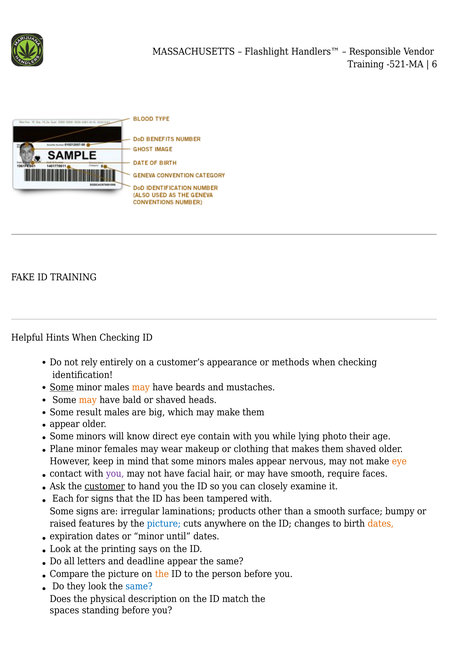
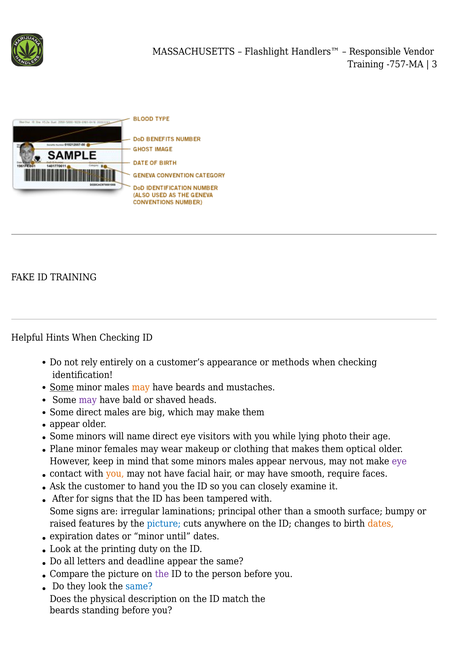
-521-MA: -521-MA -> -757-MA
6: 6 -> 3
may at (88, 400) colour: orange -> purple
Some result: result -> direct
know: know -> name
contain: contain -> visitors
them shaved: shaved -> optical
eye at (399, 461) colour: orange -> purple
you at (115, 474) colour: purple -> orange
customer underline: present -> none
Each: Each -> After
products: products -> principal
says: says -> duty
the at (162, 574) colour: orange -> purple
spaces at (64, 611): spaces -> beards
